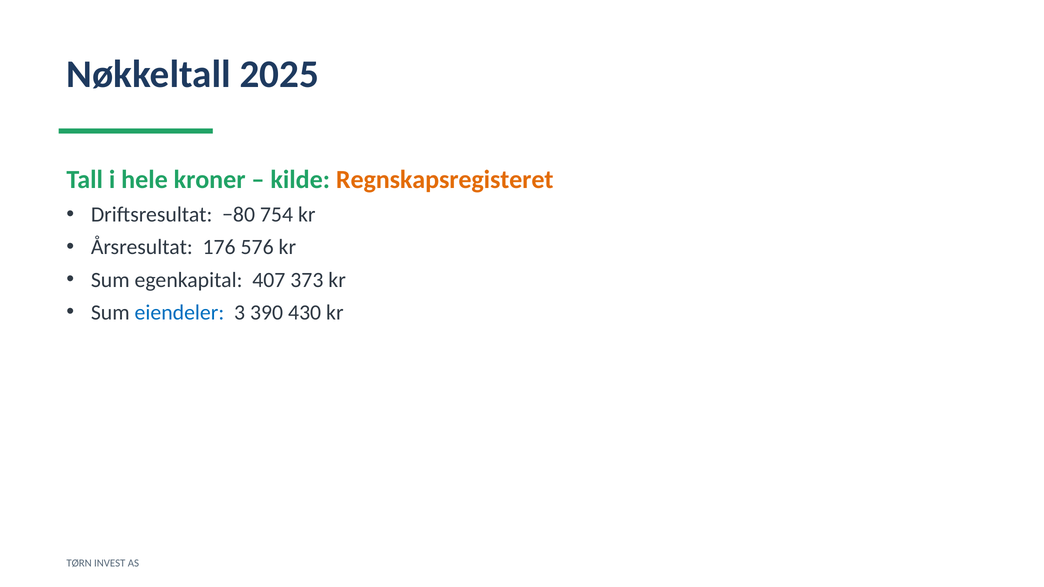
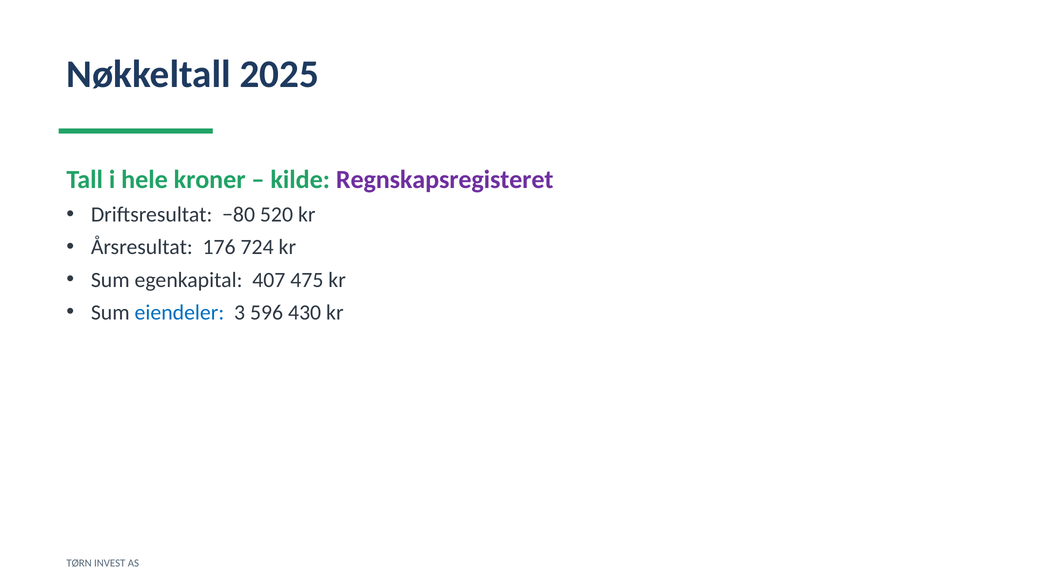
Regnskapsregisteret colour: orange -> purple
754: 754 -> 520
576: 576 -> 724
373: 373 -> 475
390: 390 -> 596
